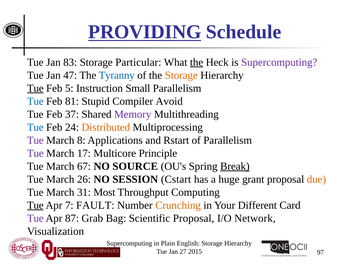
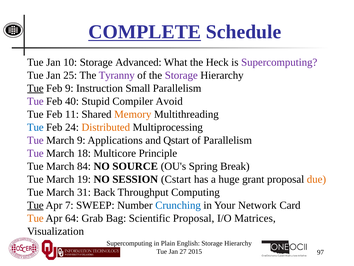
PROVIDING: PROVIDING -> COMPLETE
83: 83 -> 10
Particular: Particular -> Advanced
the at (197, 62) underline: present -> none
47: 47 -> 25
Tyranny colour: blue -> purple
Storage at (181, 75) colour: orange -> purple
Feb 5: 5 -> 9
Tue at (35, 101) colour: blue -> purple
81: 81 -> 40
37: 37 -> 11
Memory colour: purple -> orange
March 8: 8 -> 9
Rstart: Rstart -> Qstart
17: 17 -> 18
67: 67 -> 84
Break underline: present -> none
26: 26 -> 19
Most: Most -> Back
FAULT: FAULT -> SWEEP
Crunching colour: orange -> blue
Different: Different -> Network
Tue at (35, 218) colour: purple -> orange
87: 87 -> 64
Network: Network -> Matrices
